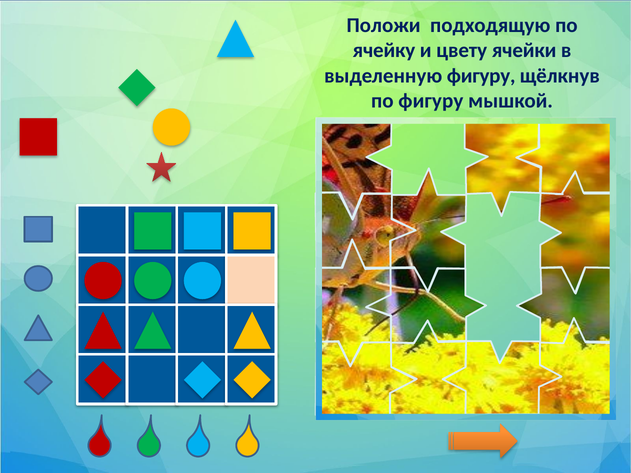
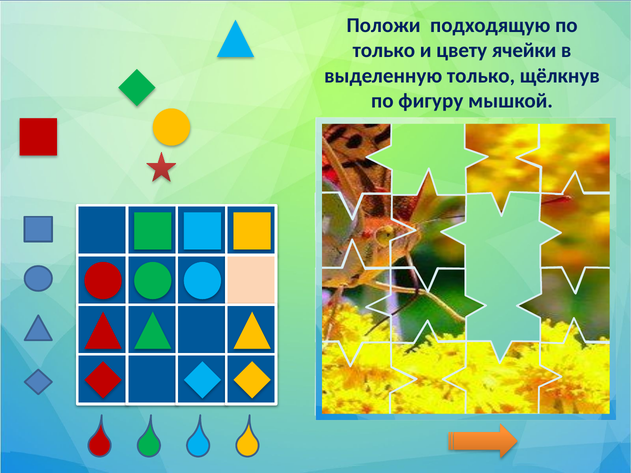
ячейку at (384, 50): ячейку -> только
выделенную фигуру: фигуру -> только
